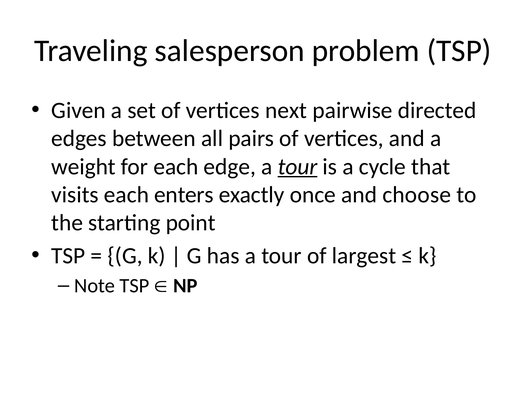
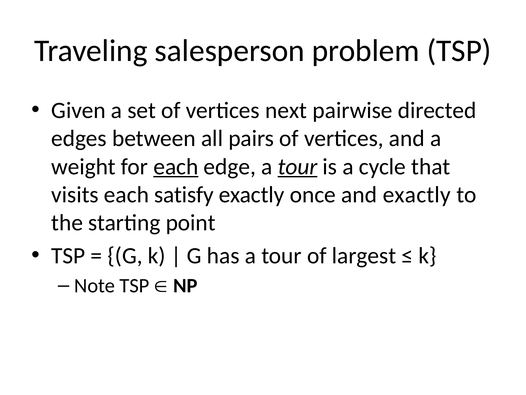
each at (176, 166) underline: none -> present
enters: enters -> satisfy
and choose: choose -> exactly
